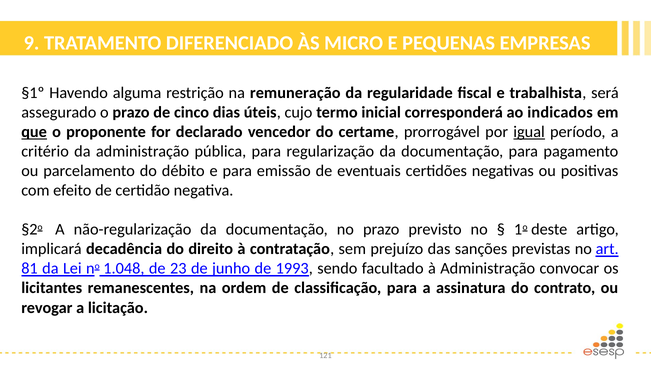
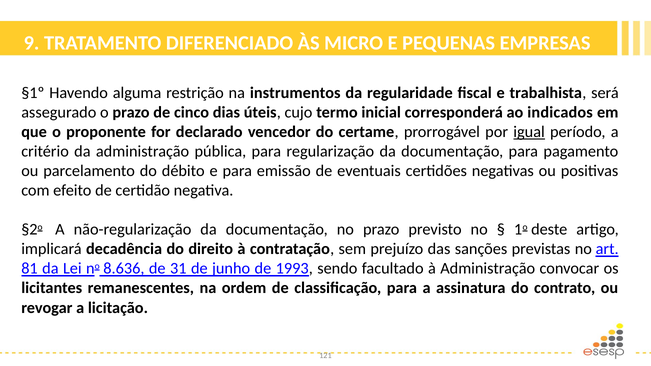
remuneração: remuneração -> instrumentos
que underline: present -> none
1.048: 1.048 -> 8.636
23: 23 -> 31
